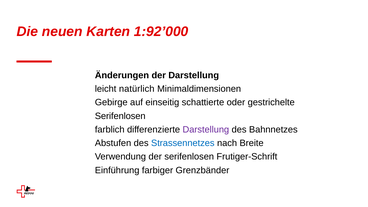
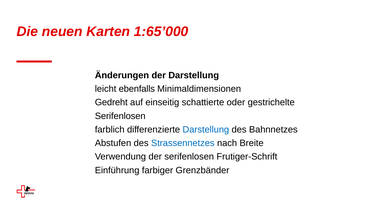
1:92’000: 1:92’000 -> 1:65’000
natürlich: natürlich -> ebenfalls
Gebirge: Gebirge -> Gedreht
Darstellung at (206, 130) colour: purple -> blue
